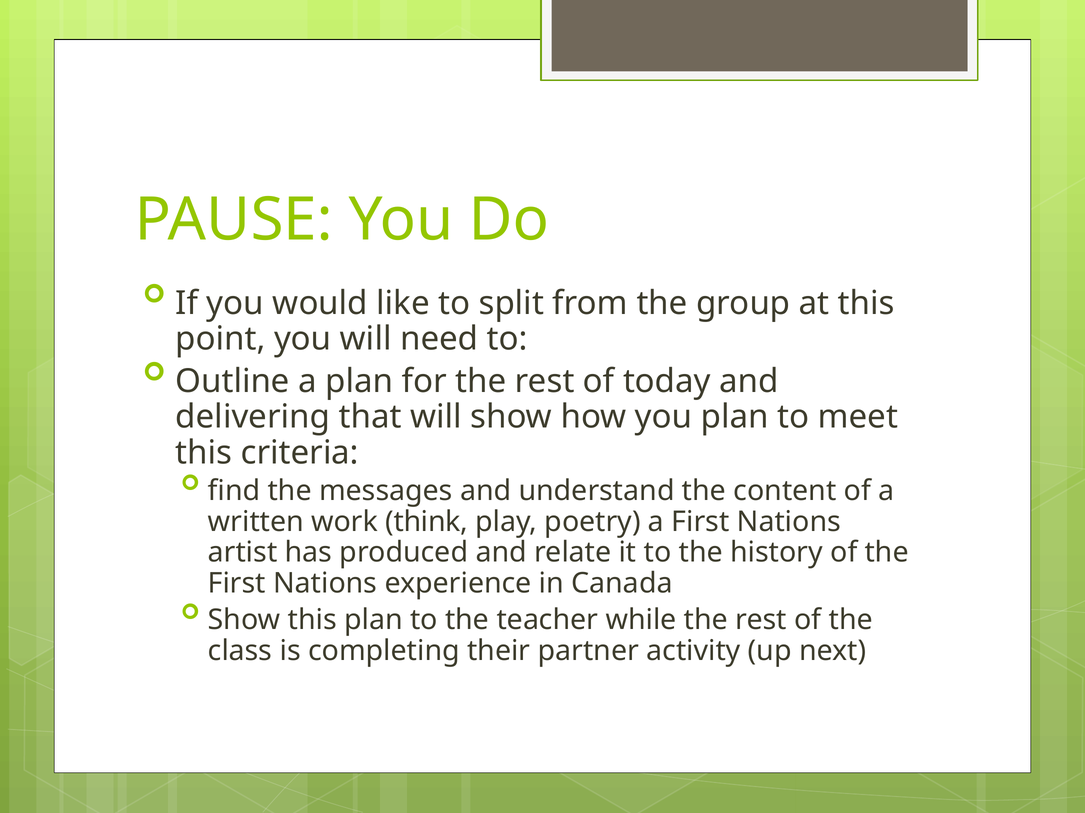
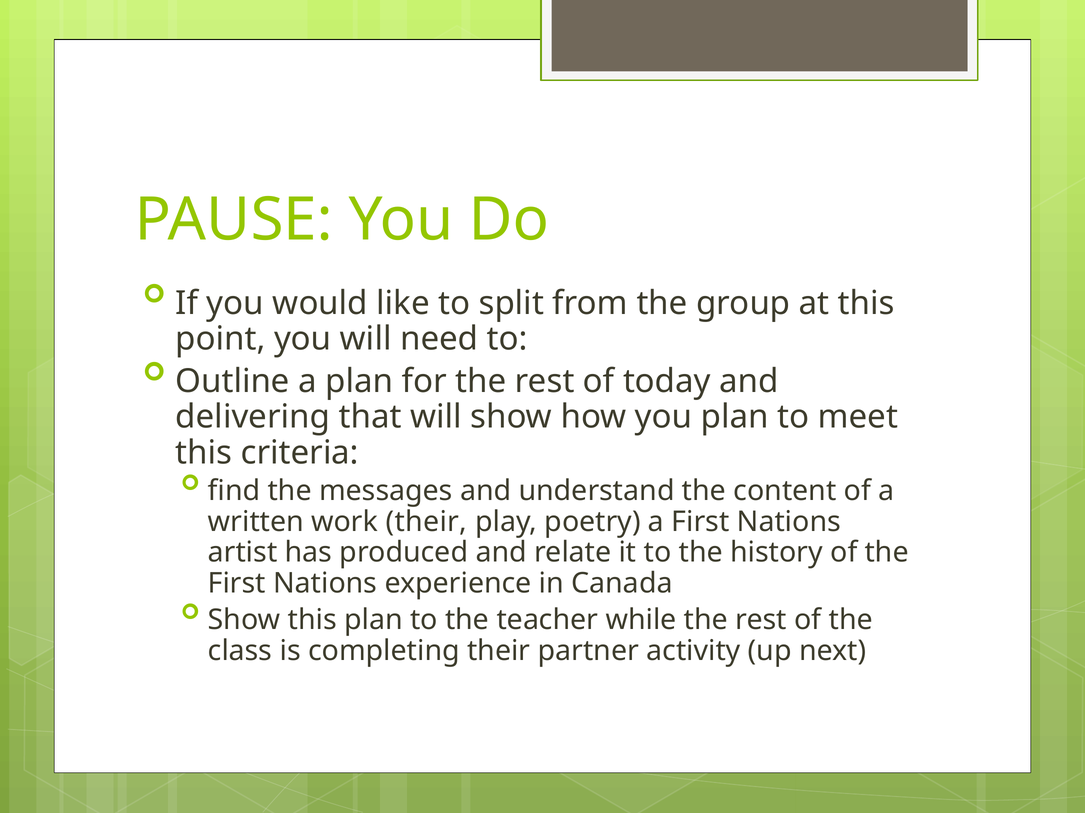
work think: think -> their
